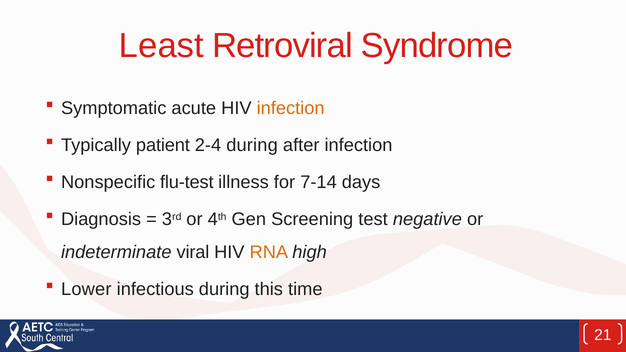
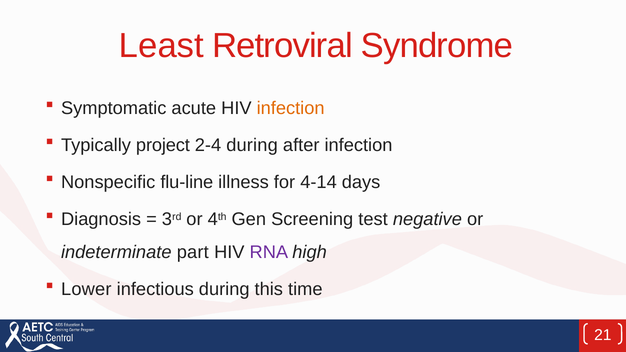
patient: patient -> project
flu-test: flu-test -> flu-line
7-14: 7-14 -> 4-14
viral: viral -> part
RNA colour: orange -> purple
